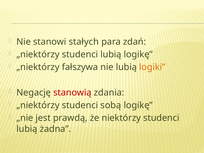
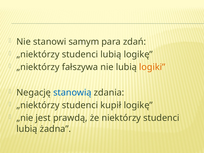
stałych: stałych -> samym
stanowią colour: red -> blue
sobą: sobą -> kupił
